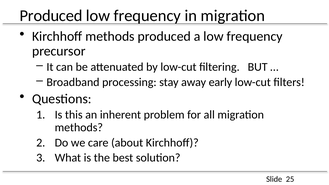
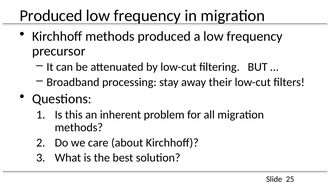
early: early -> their
